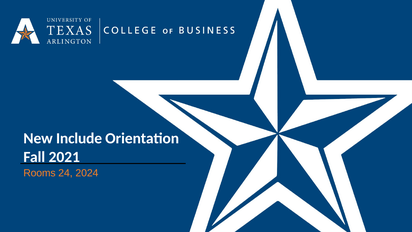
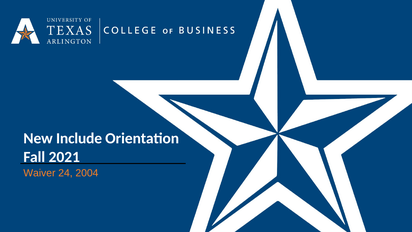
Rooms: Rooms -> Waiver
2024: 2024 -> 2004
